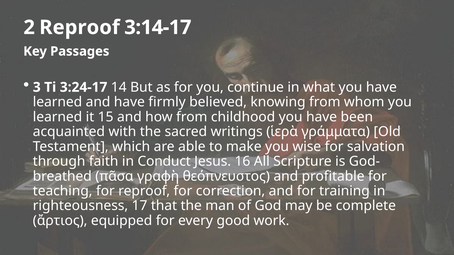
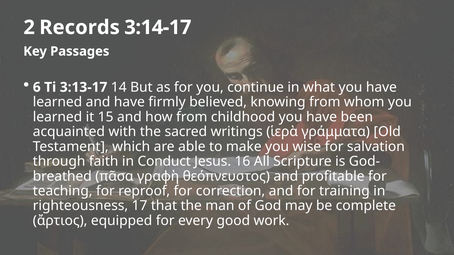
2 Reproof: Reproof -> Records
3: 3 -> 6
3:24-17: 3:24-17 -> 3:13-17
